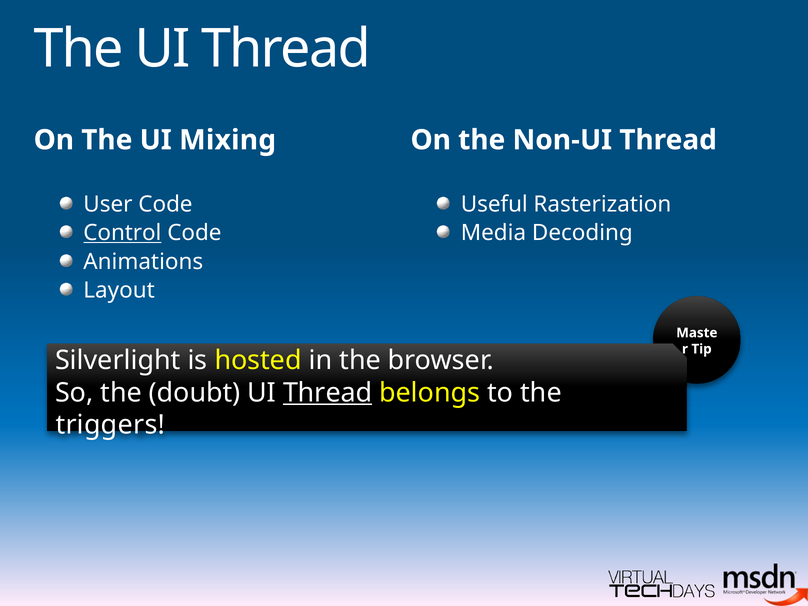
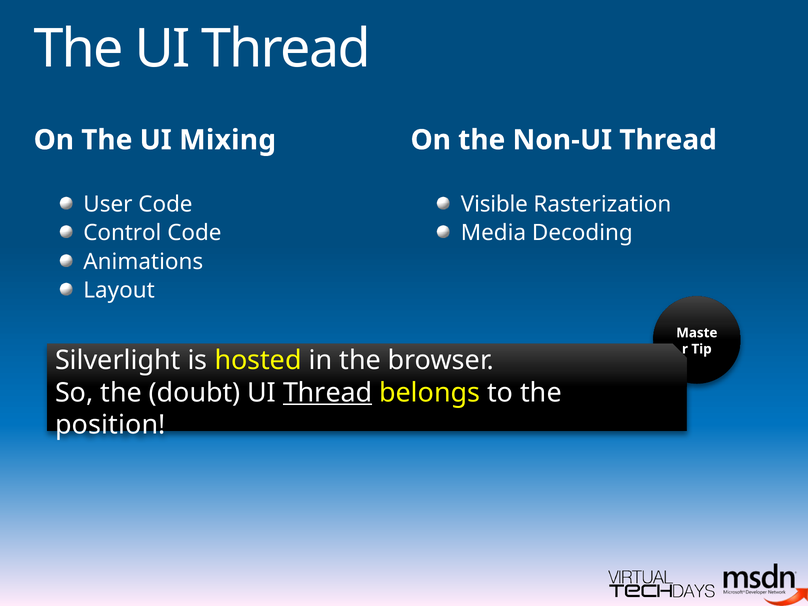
Useful: Useful -> Visible
Control underline: present -> none
triggers: triggers -> position
